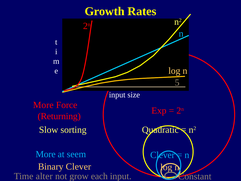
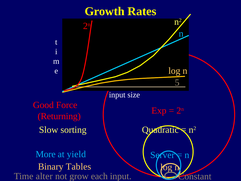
More at (43, 105): More -> Good
seem: seem -> yield
Clever at (162, 155): Clever -> Server
Binary Clever: Clever -> Tables
